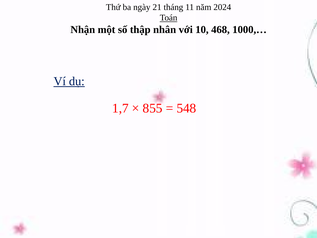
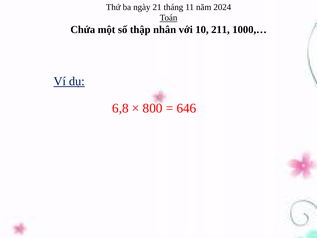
Nhận: Nhận -> Chứa
468: 468 -> 211
1,7: 1,7 -> 6,8
855: 855 -> 800
548: 548 -> 646
